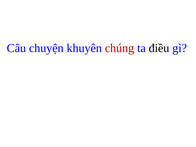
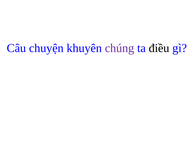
chúng colour: red -> purple
